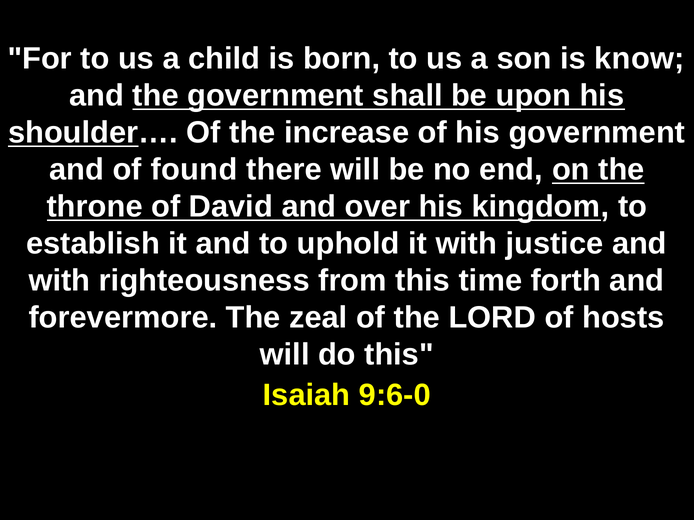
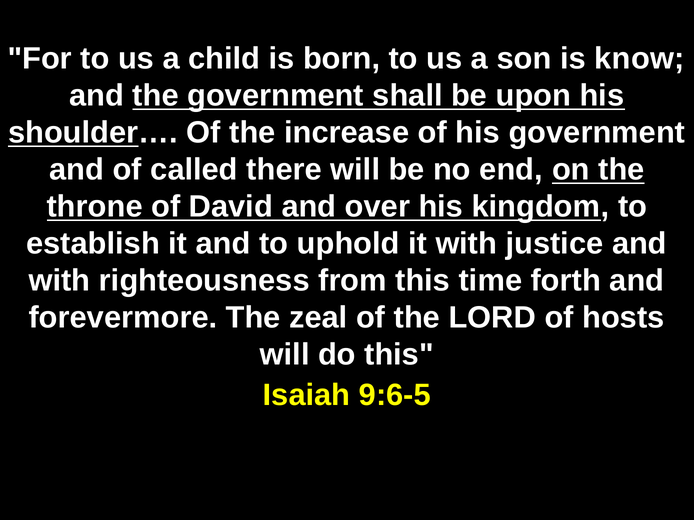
found: found -> called
9:6-0: 9:6-0 -> 9:6-5
